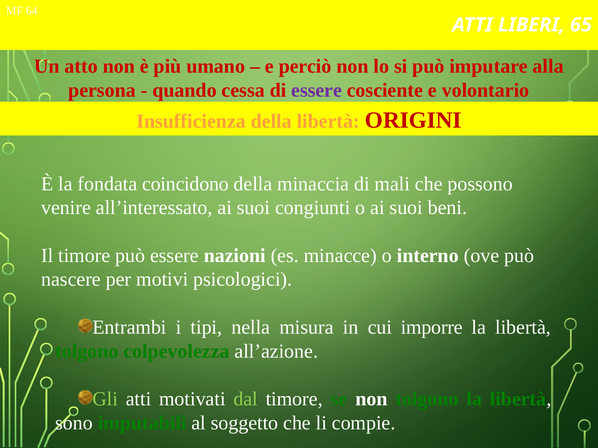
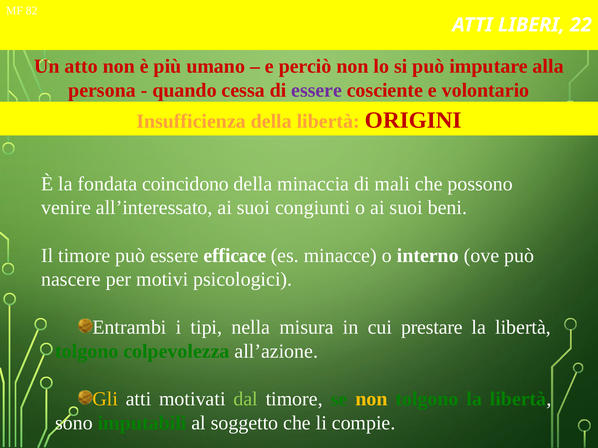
64: 64 -> 82
65: 65 -> 22
nazioni: nazioni -> efficace
imporre: imporre -> prestare
Gli colour: light green -> yellow
non at (371, 399) colour: white -> yellow
